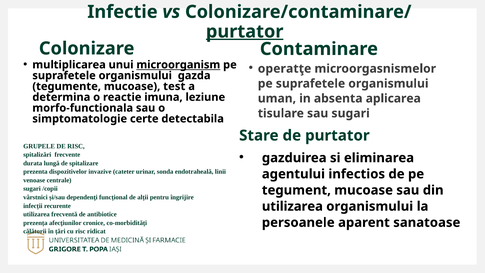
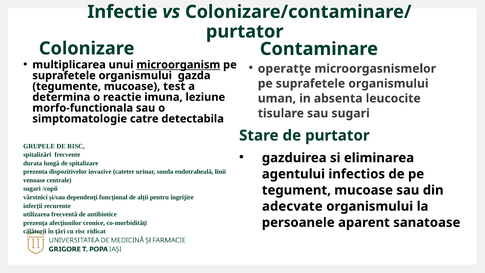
purtator at (245, 32) underline: present -> none
aplicarea: aplicarea -> leucocite
certe: certe -> catre
utilizarea at (292, 206): utilizarea -> adecvate
